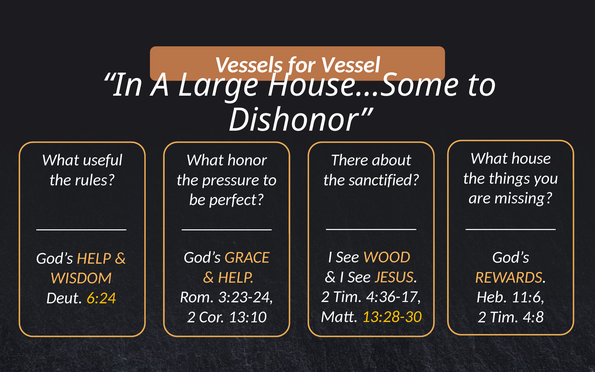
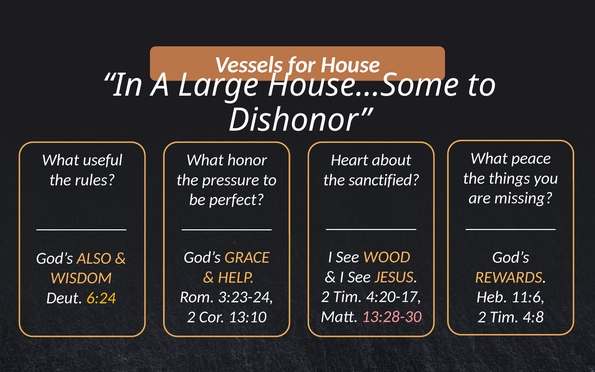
Vessel: Vessel -> House
house: house -> peace
There: There -> Heart
God’s HELP: HELP -> ALSO
4:36-17: 4:36-17 -> 4:20-17
13:28-30 colour: yellow -> pink
